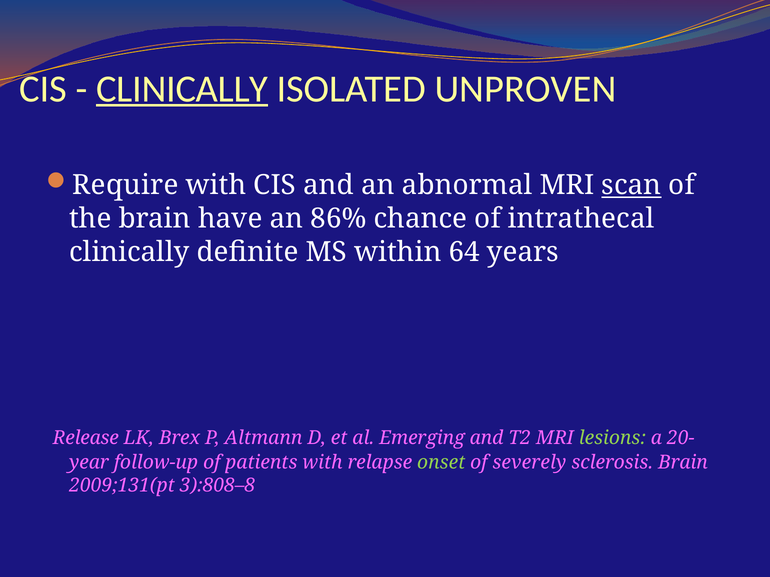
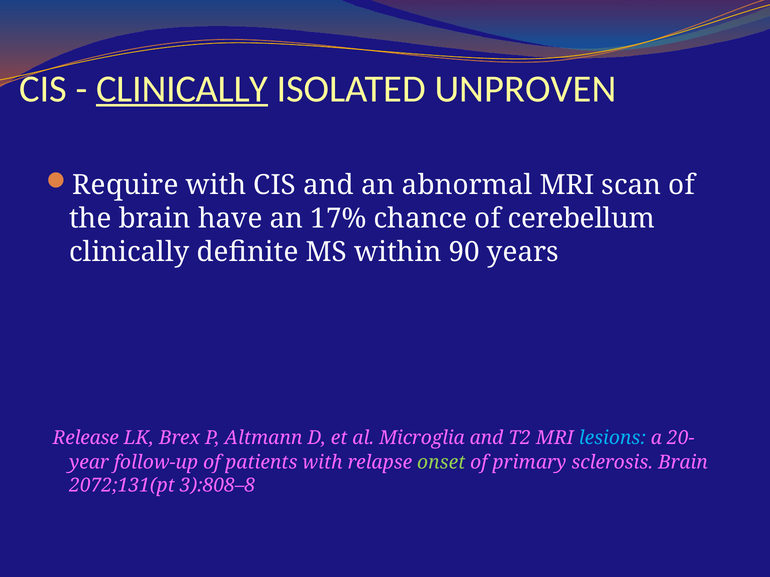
scan underline: present -> none
86%: 86% -> 17%
intrathecal: intrathecal -> cerebellum
64: 64 -> 90
Emerging: Emerging -> Microglia
lesions colour: light green -> light blue
severely: severely -> primary
2009;131(pt: 2009;131(pt -> 2072;131(pt
